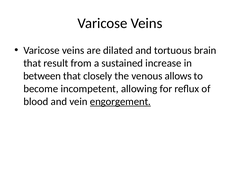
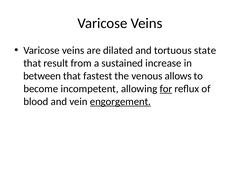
brain: brain -> state
closely: closely -> fastest
for underline: none -> present
